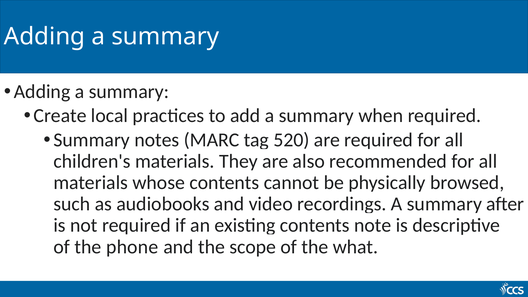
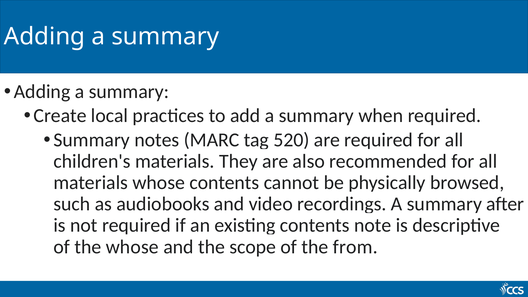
the phone: phone -> whose
what: what -> from
